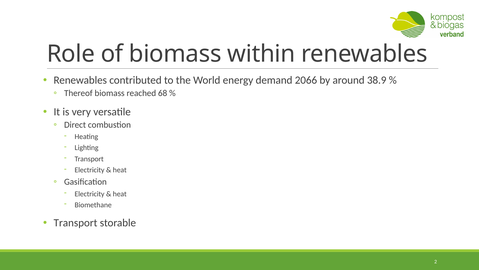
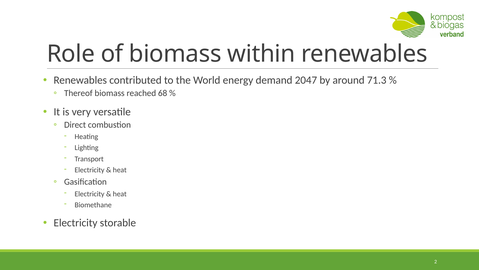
2066: 2066 -> 2047
38.9: 38.9 -> 71.3
Transport at (76, 222): Transport -> Electricity
